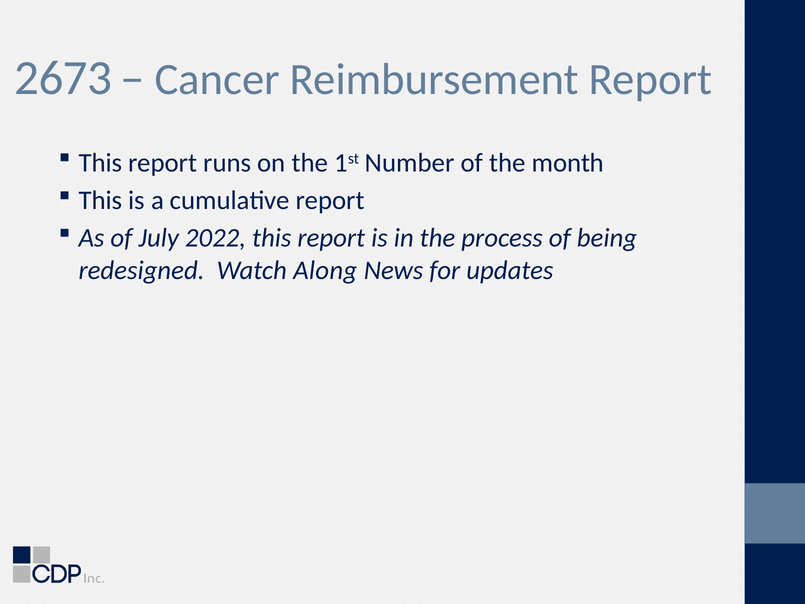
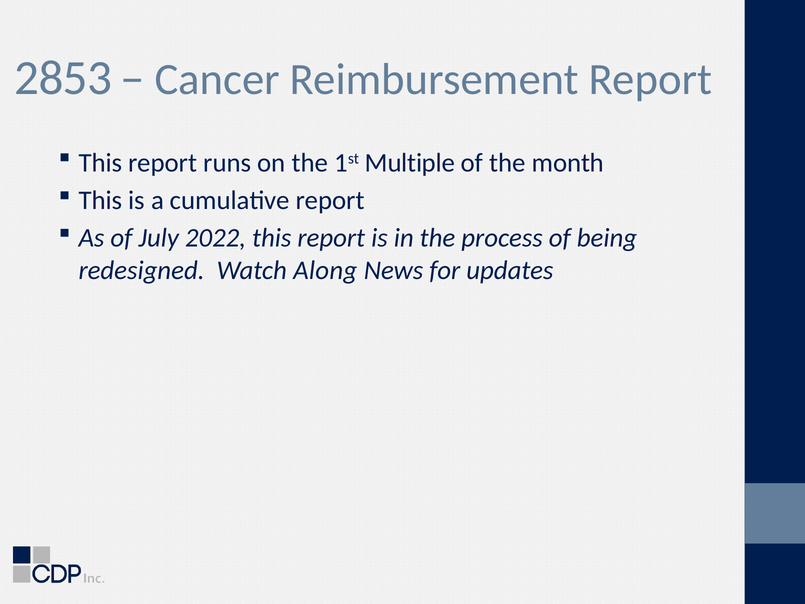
2673: 2673 -> 2853
Number: Number -> Multiple
